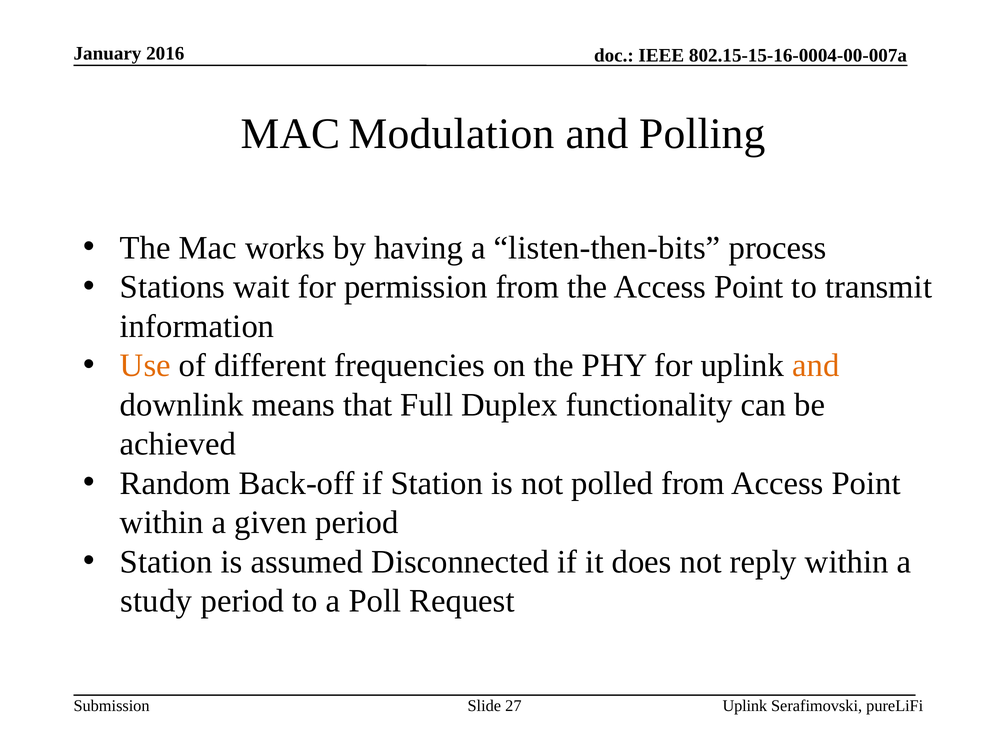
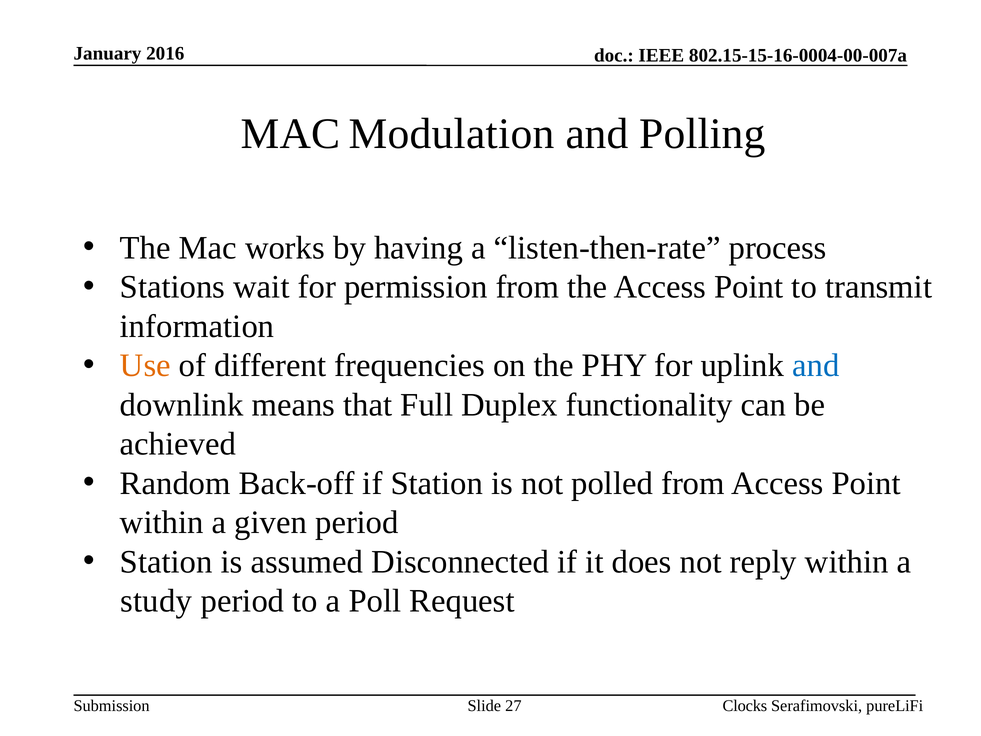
listen-then-bits: listen-then-bits -> listen-then-rate
and at (816, 366) colour: orange -> blue
Uplink at (745, 706): Uplink -> Clocks
